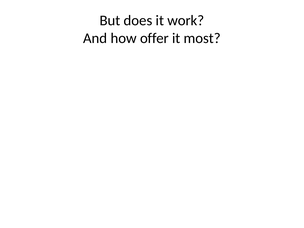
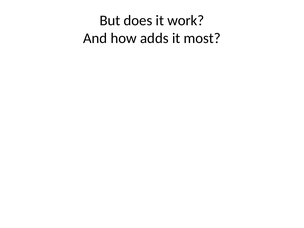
offer: offer -> adds
